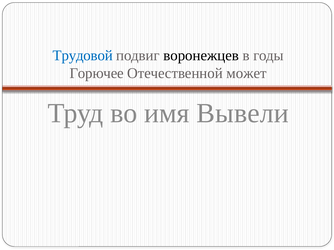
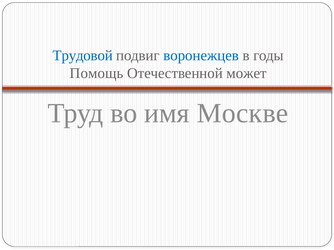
воронежцев colour: black -> blue
Горючее: Горючее -> Помощь
Вывели: Вывели -> Москве
